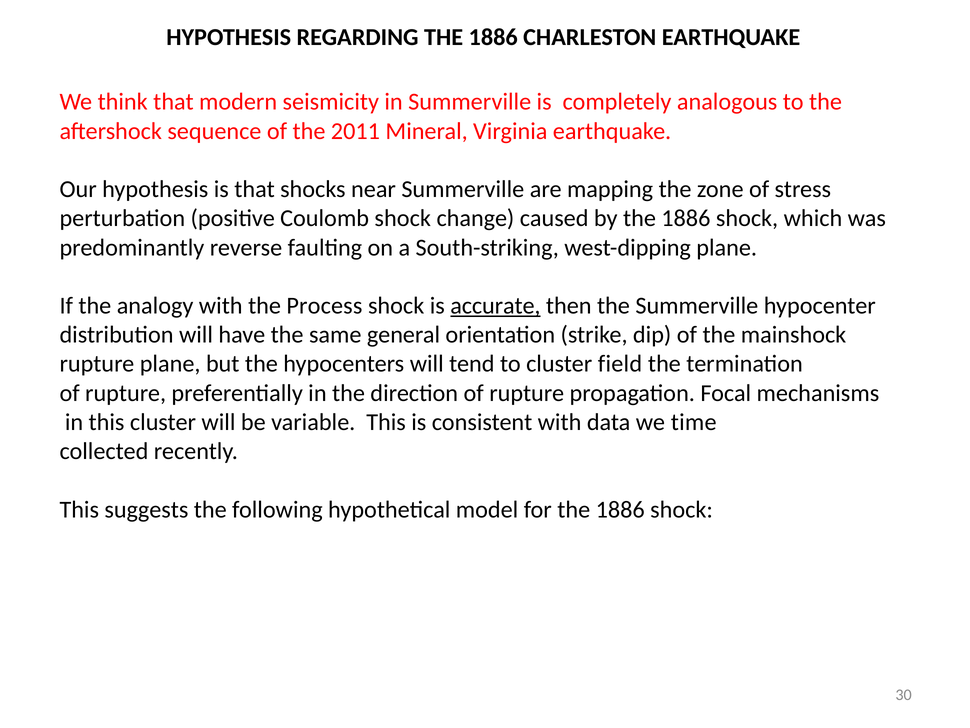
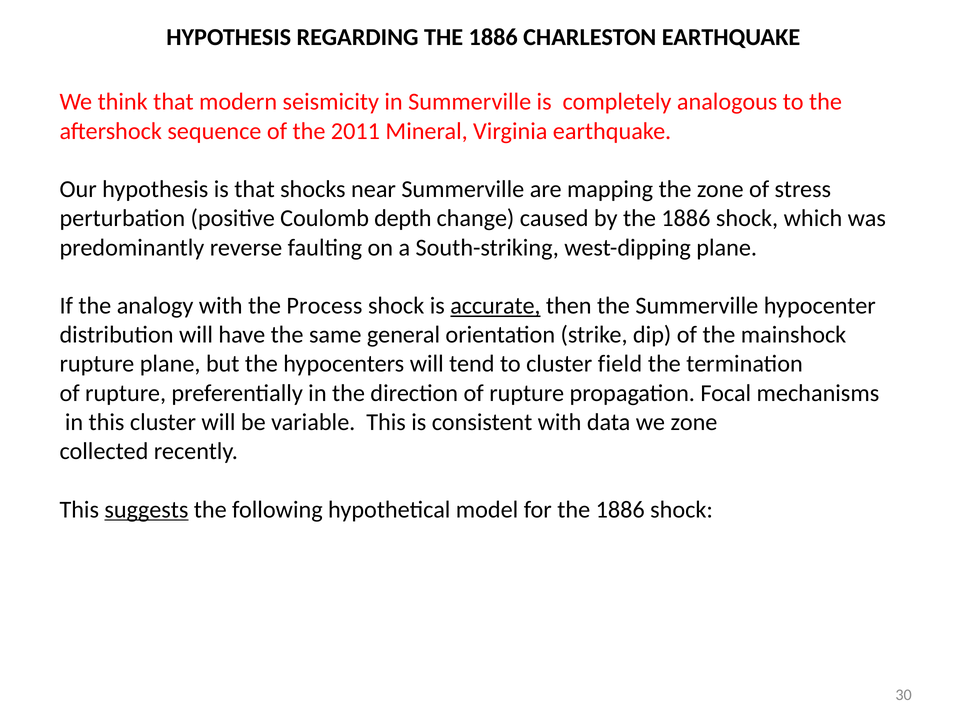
Coulomb shock: shock -> depth
we time: time -> zone
suggests underline: none -> present
